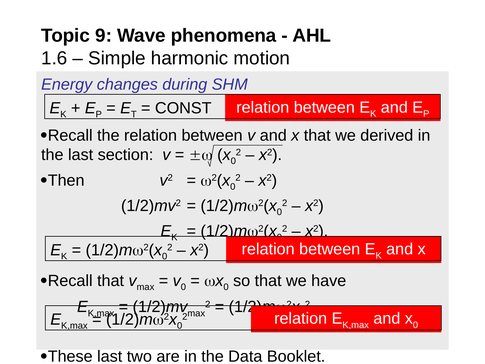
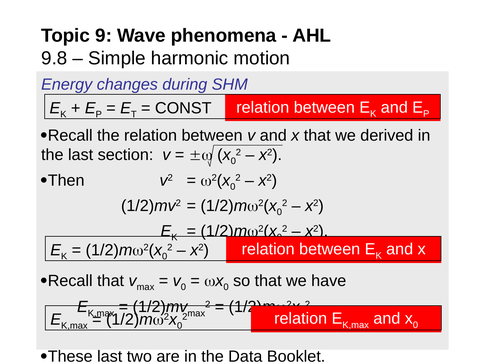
1.6: 1.6 -> 9.8
